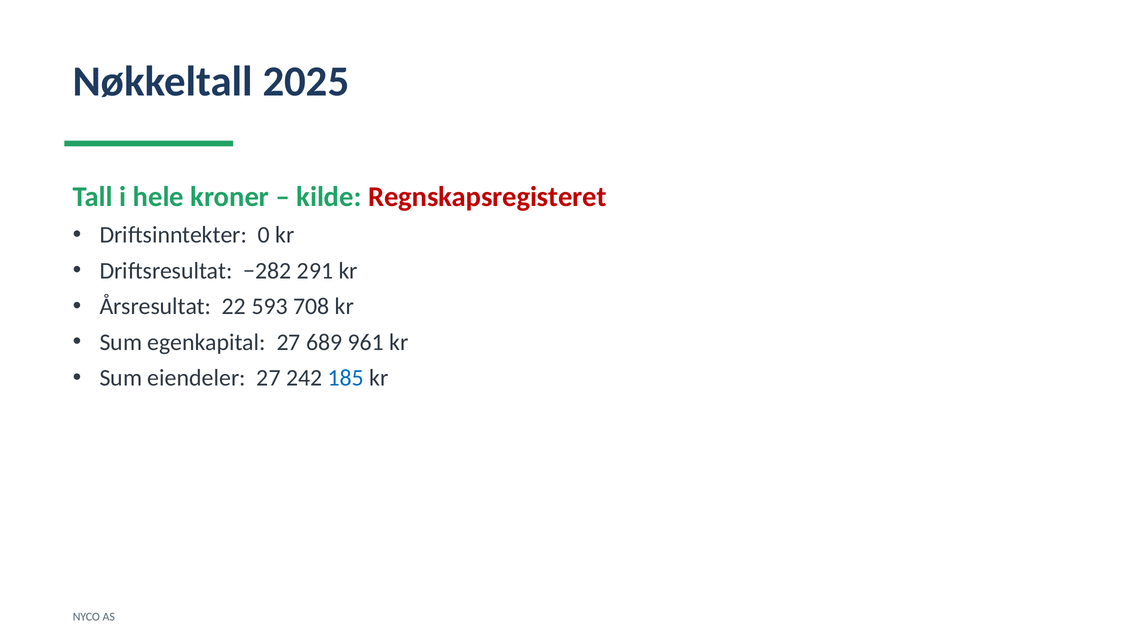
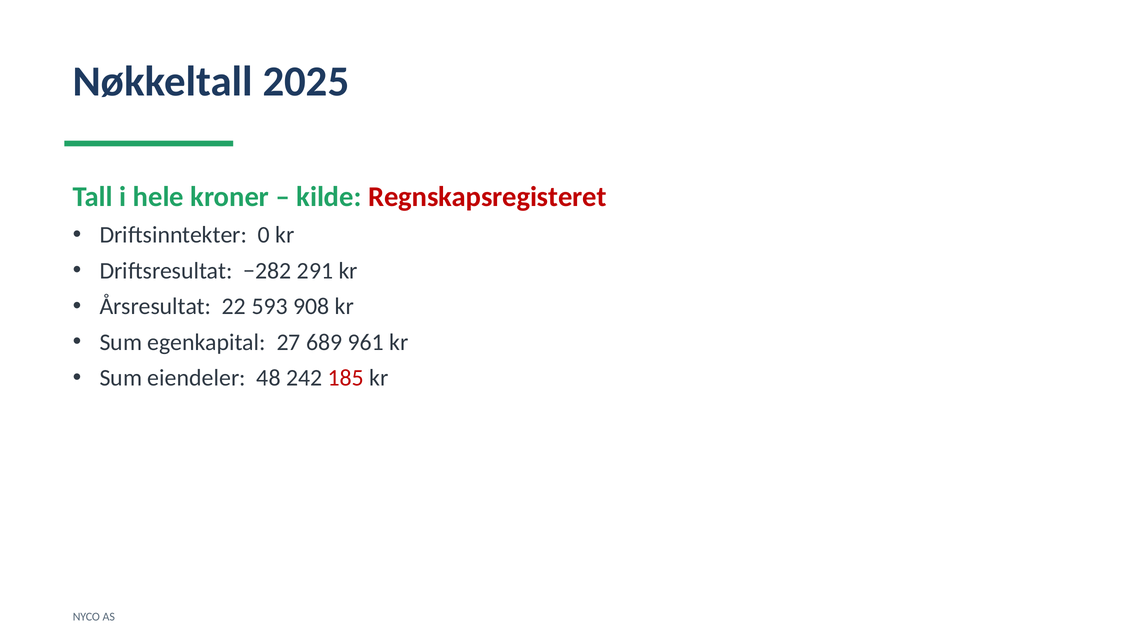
708: 708 -> 908
eiendeler 27: 27 -> 48
185 colour: blue -> red
